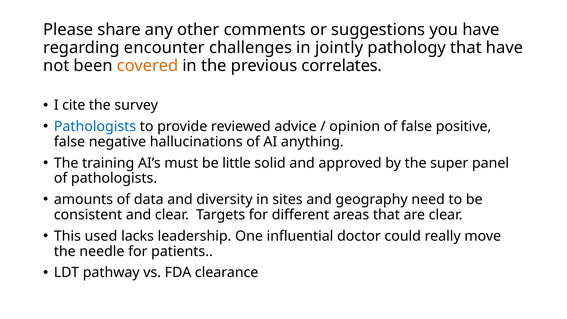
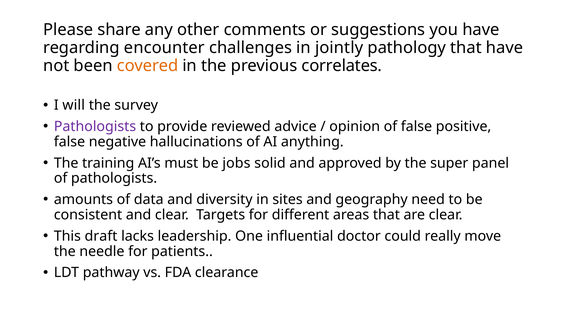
cite: cite -> will
Pathologists at (95, 126) colour: blue -> purple
little: little -> jobs
used: used -> draft
